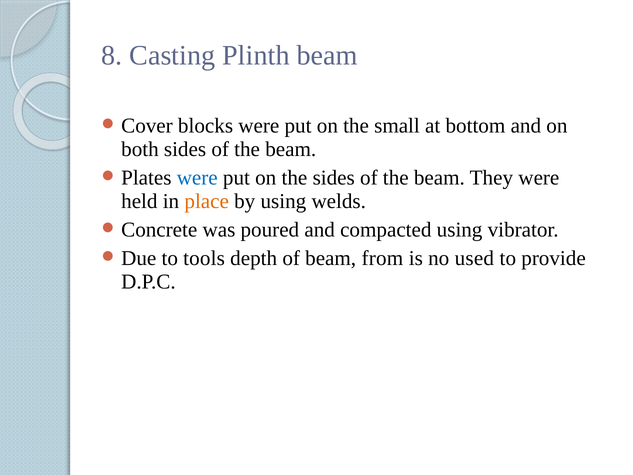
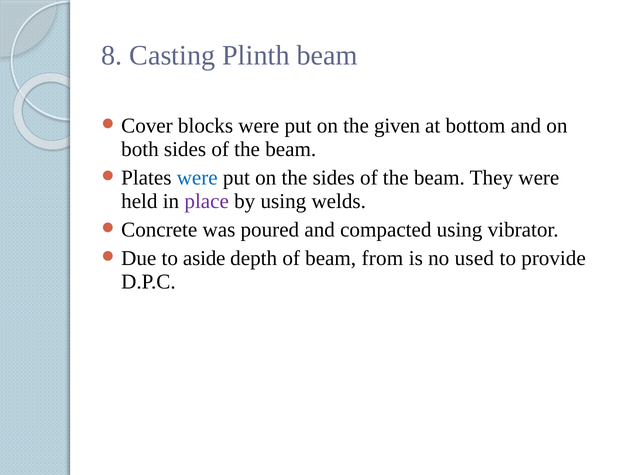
small: small -> given
place colour: orange -> purple
tools: tools -> aside
